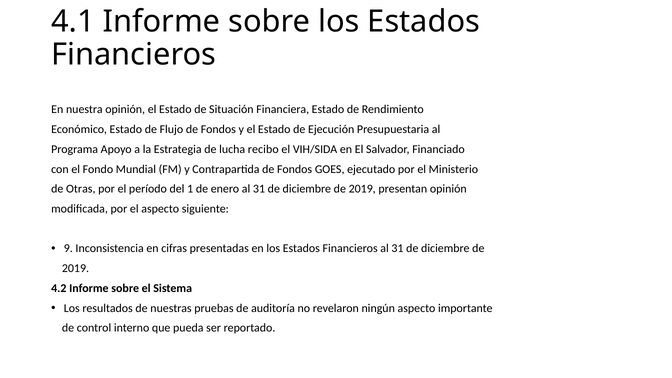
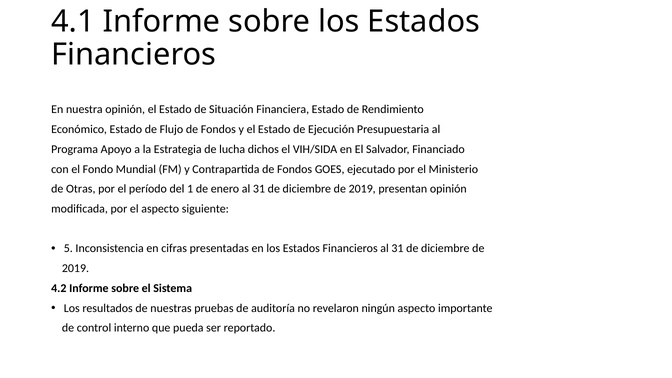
recibo: recibo -> dichos
9: 9 -> 5
